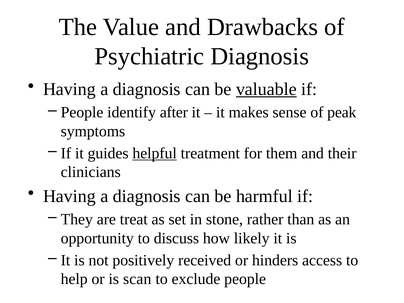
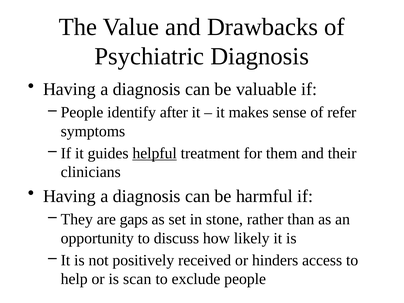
valuable underline: present -> none
peak: peak -> refer
treat: treat -> gaps
